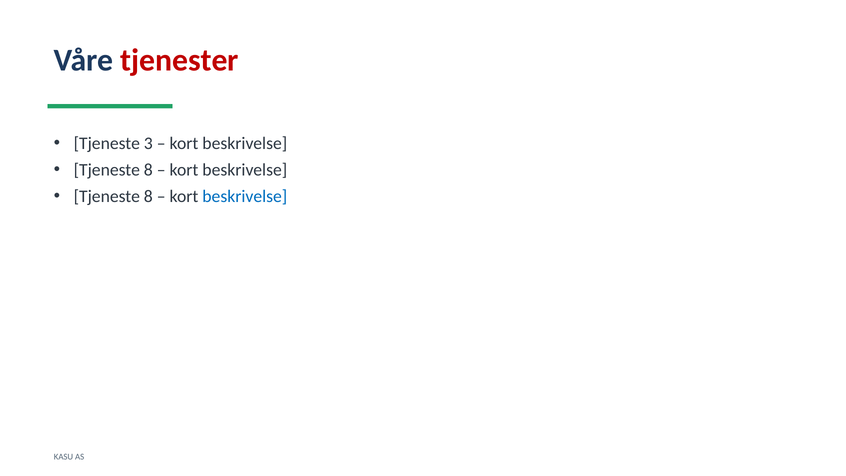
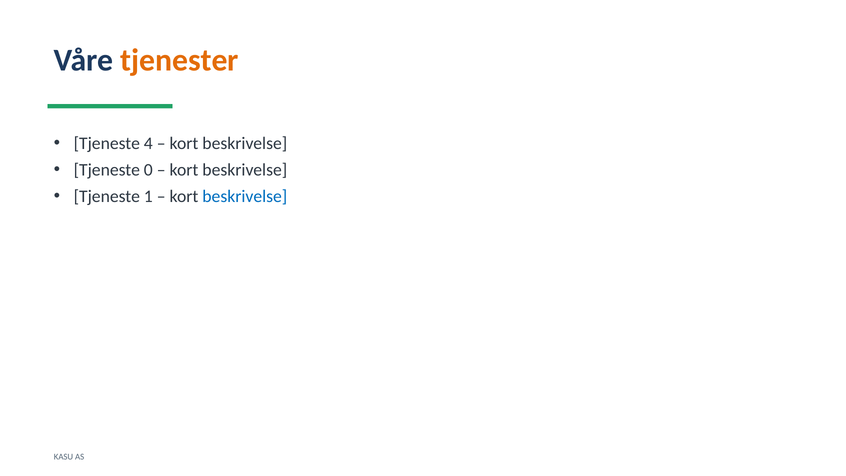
tjenester colour: red -> orange
3: 3 -> 4
8 at (148, 170): 8 -> 0
8 at (148, 196): 8 -> 1
